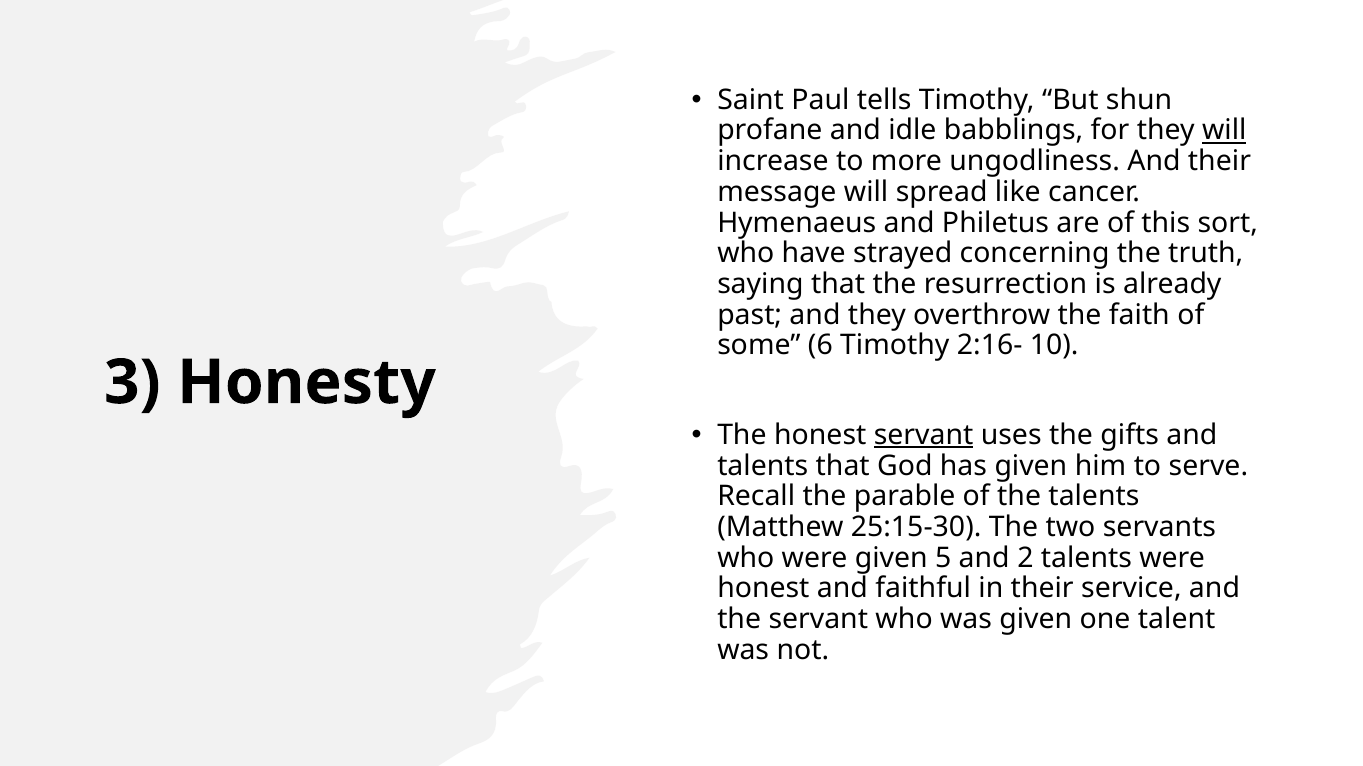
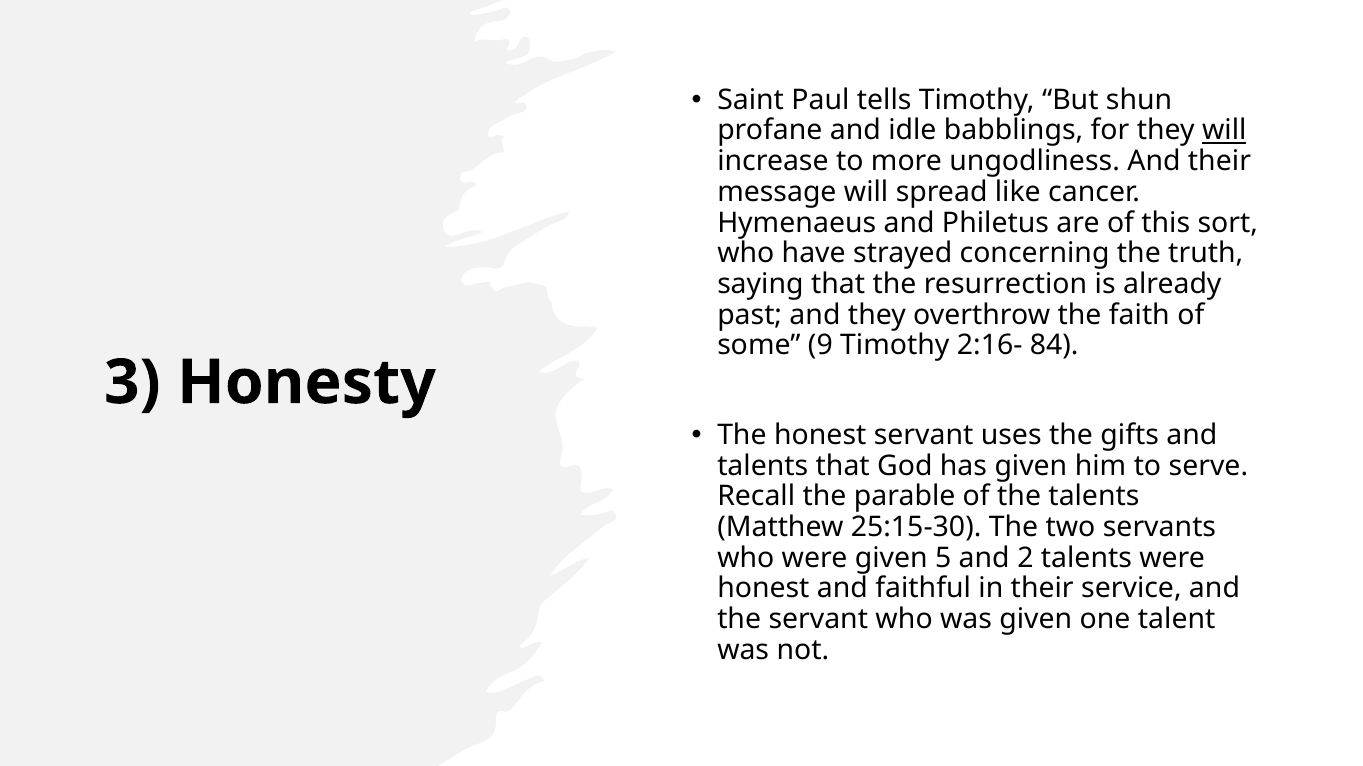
6: 6 -> 9
10: 10 -> 84
servant at (924, 435) underline: present -> none
